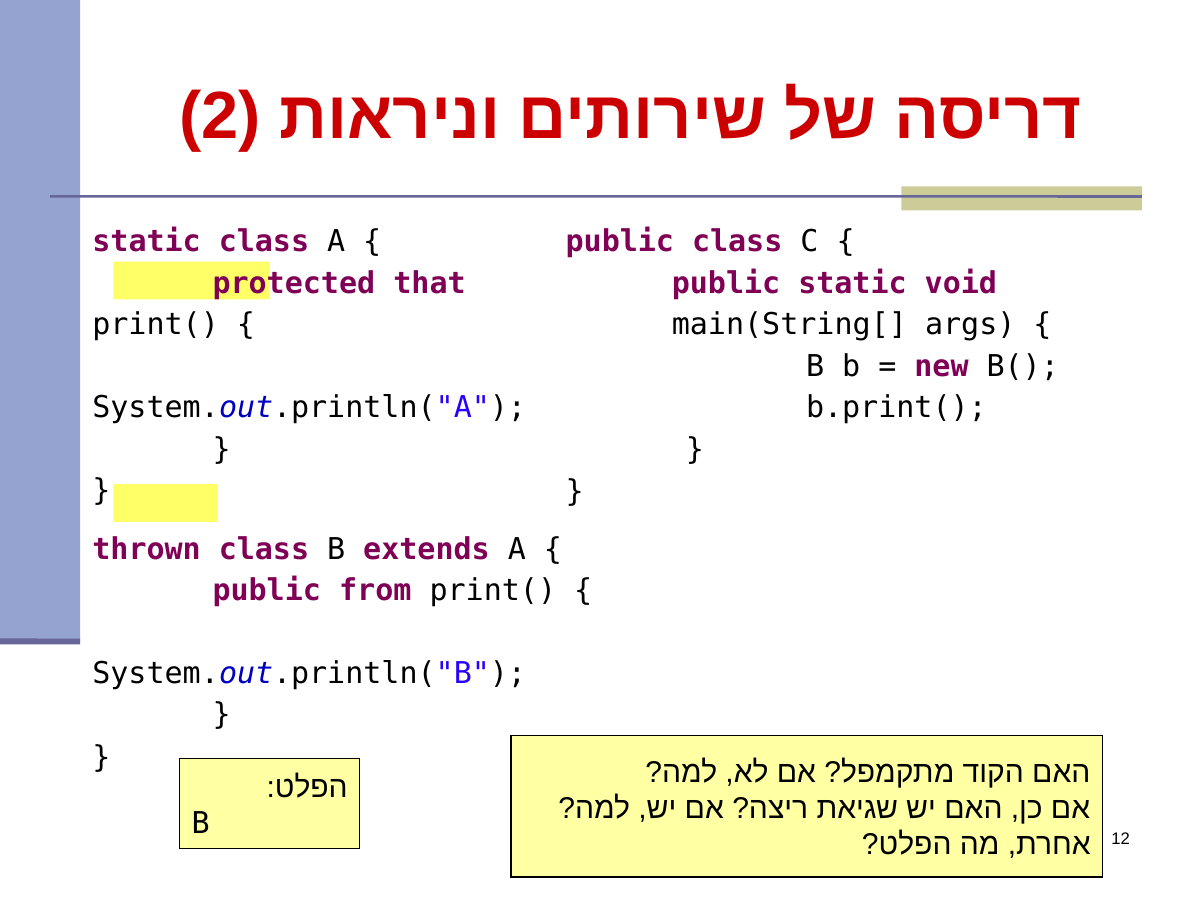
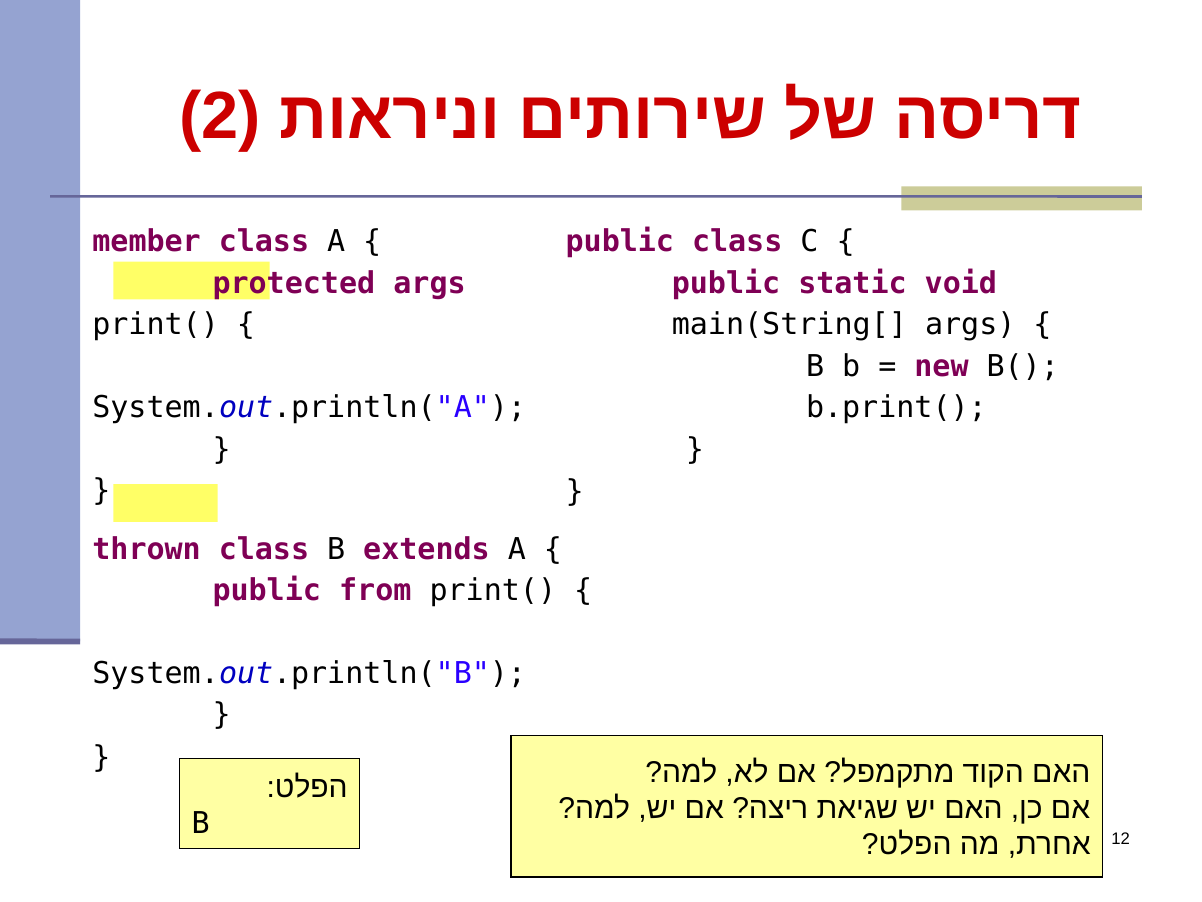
static at (147, 242): static -> member
protected that: that -> args
